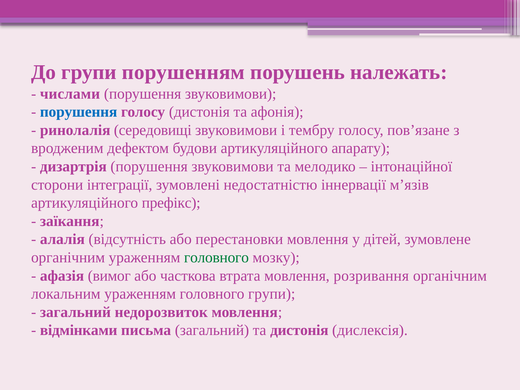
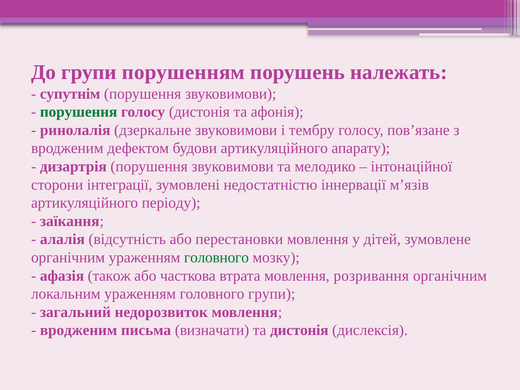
числами: числами -> супутнім
порушення at (79, 112) colour: blue -> green
середовищі: середовищі -> дзеркальне
префікс: префікс -> періоду
вимог: вимог -> також
відмінками at (79, 330): відмінками -> вродженим
письма загальний: загальний -> визначати
